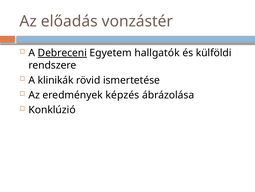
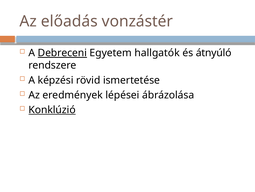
külföldi: külföldi -> átnyúló
klinikák: klinikák -> képzési
képzés: képzés -> lépései
Konklúzió underline: none -> present
